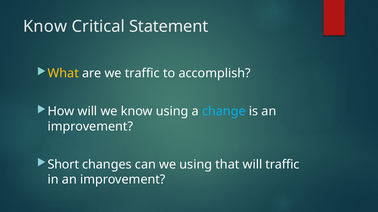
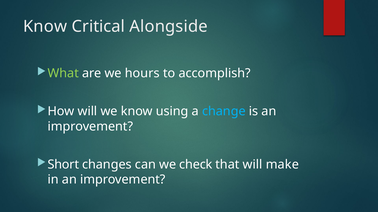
Statement: Statement -> Alongside
What colour: yellow -> light green
we traffic: traffic -> hours
we using: using -> check
will traffic: traffic -> make
